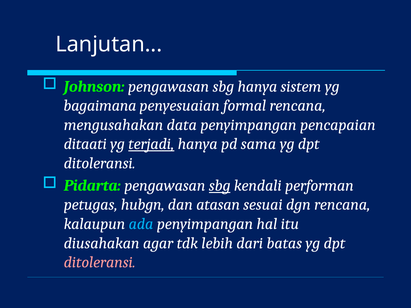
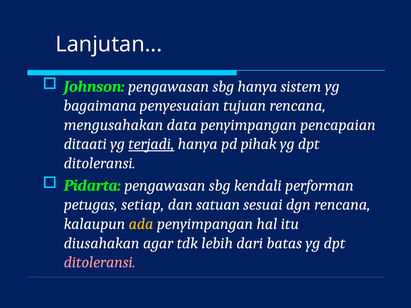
formal: formal -> tujuan
sama: sama -> pihak
sbg at (220, 186) underline: present -> none
hubgn: hubgn -> setiap
atasan: atasan -> satuan
ada colour: light blue -> yellow
